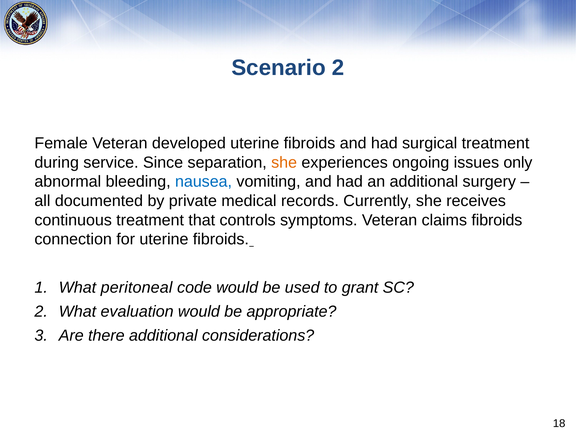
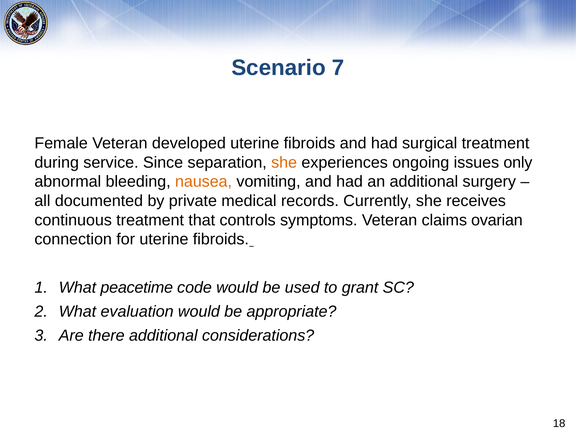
Scenario 2: 2 -> 7
nausea colour: blue -> orange
claims fibroids: fibroids -> ovarian
peritoneal: peritoneal -> peacetime
